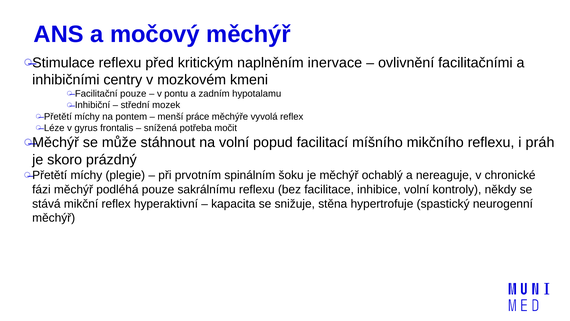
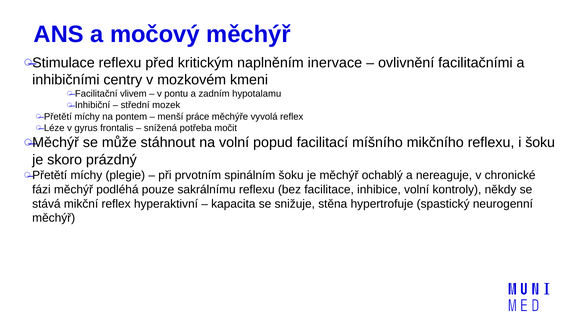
Facilitační pouze: pouze -> vlivem
i práh: práh -> šoku
